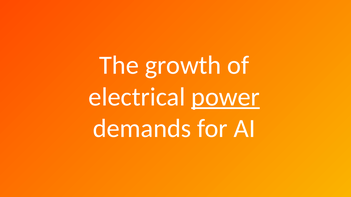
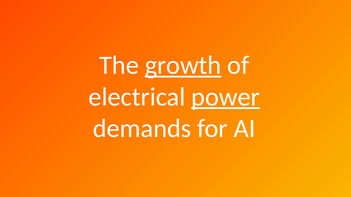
growth underline: none -> present
